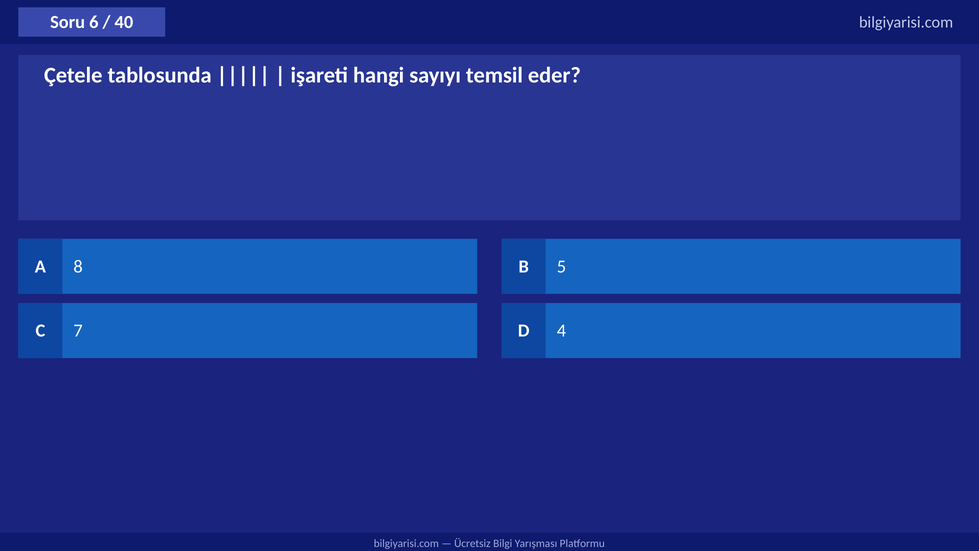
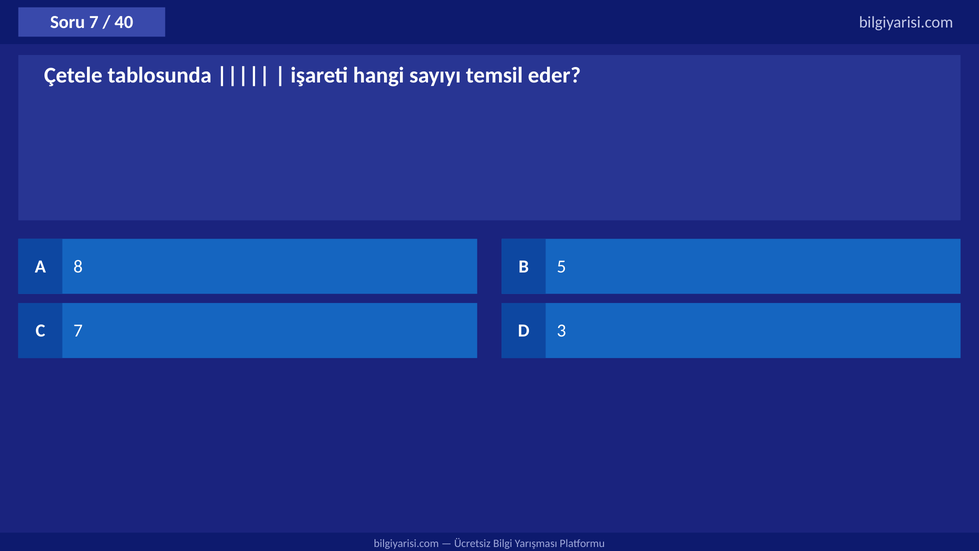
Soru 6: 6 -> 7
4: 4 -> 3
